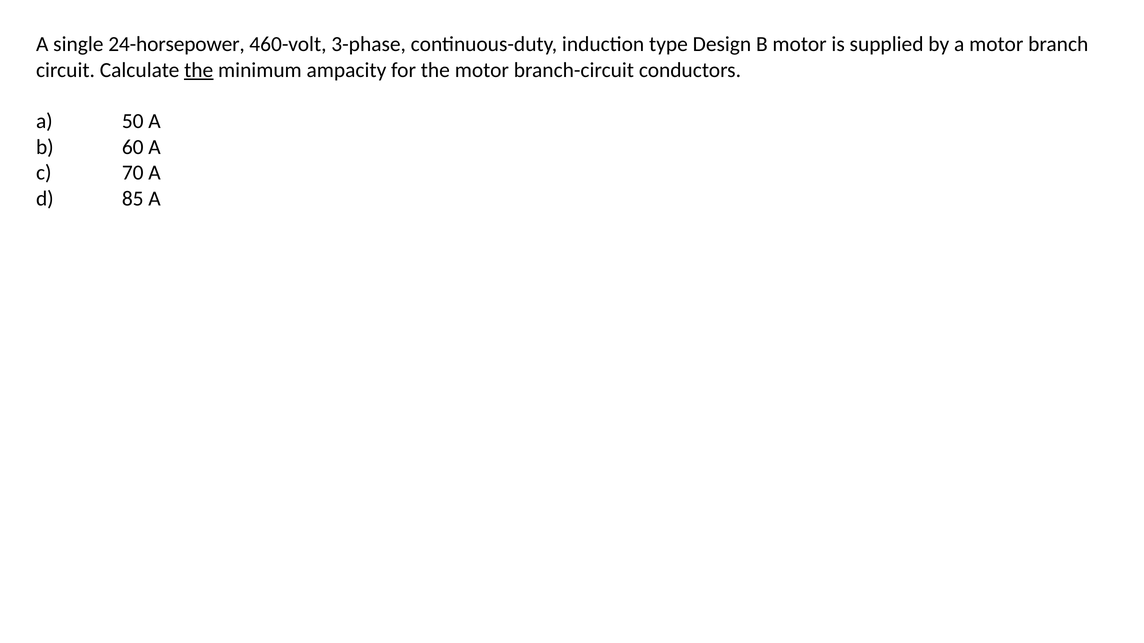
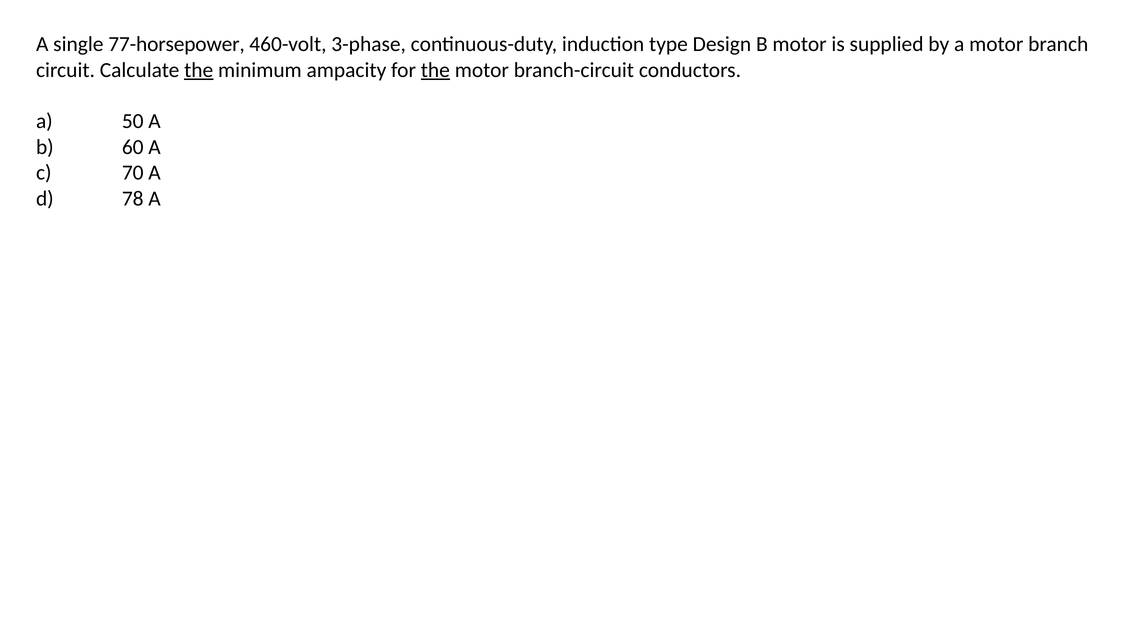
24-horsepower: 24-horsepower -> 77-horsepower
the at (435, 70) underline: none -> present
85: 85 -> 78
